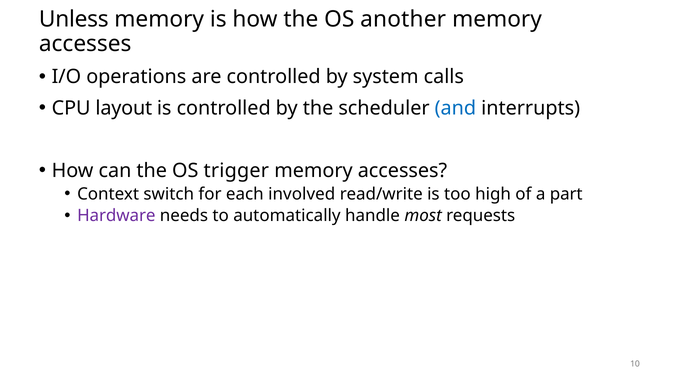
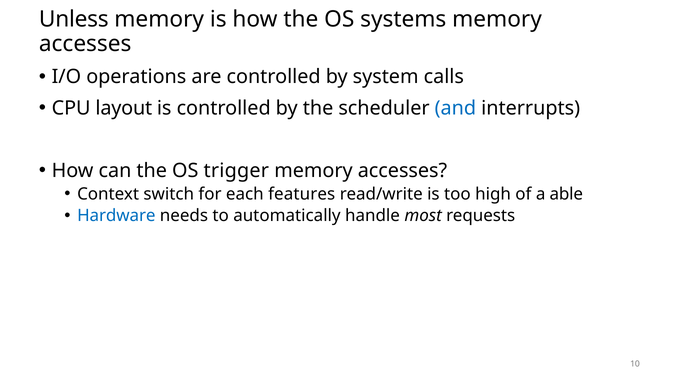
another: another -> systems
involved: involved -> features
part: part -> able
Hardware colour: purple -> blue
